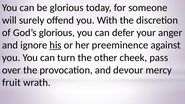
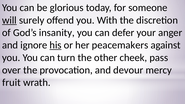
will underline: none -> present
God’s glorious: glorious -> insanity
preeminence: preeminence -> peacemakers
